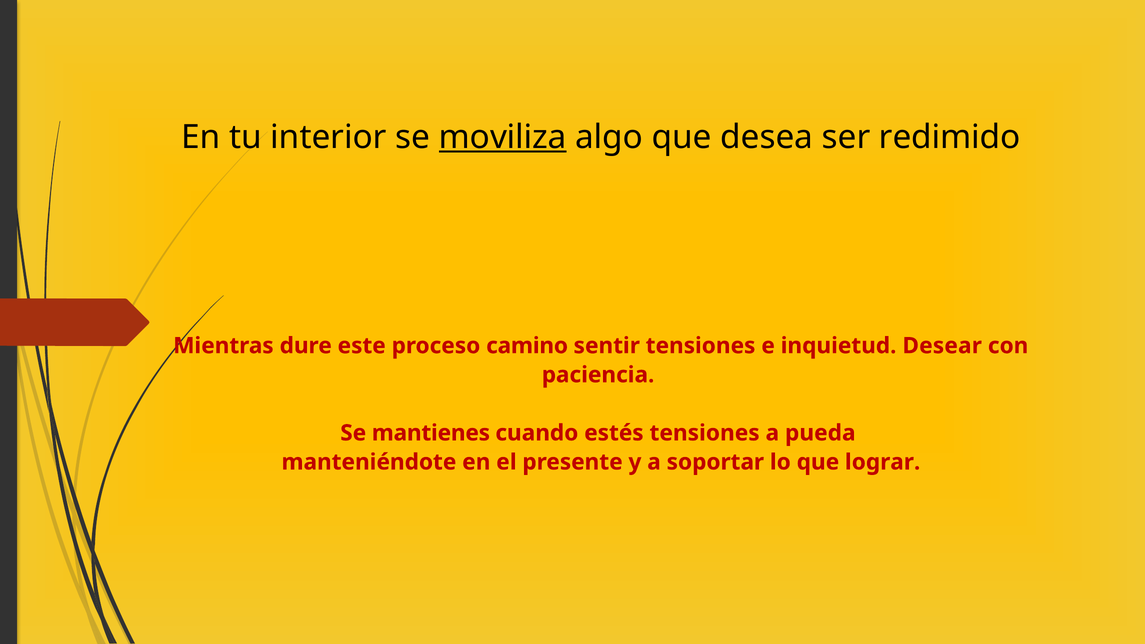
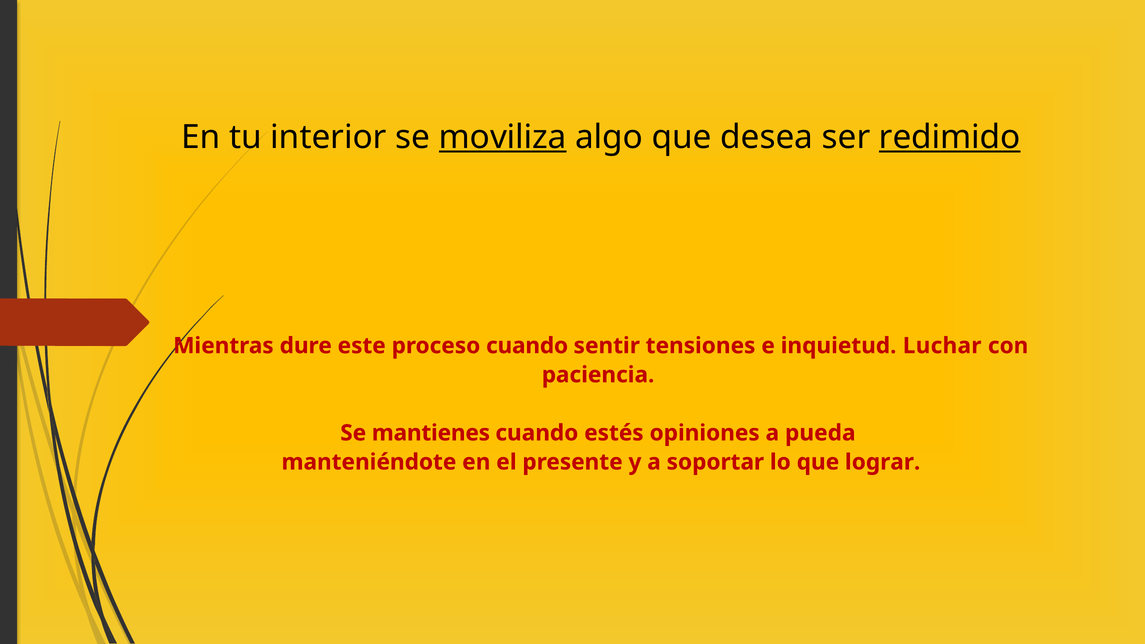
redimido underline: none -> present
proceso camino: camino -> cuando
Desear: Desear -> Luchar
estés tensiones: tensiones -> opiniones
